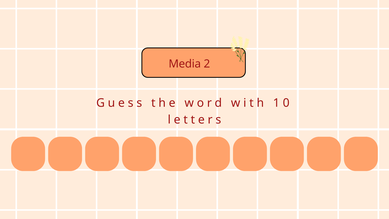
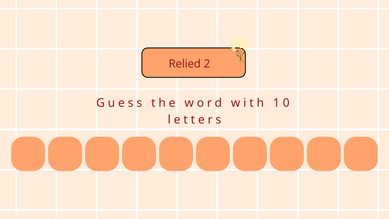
Media: Media -> Relied
